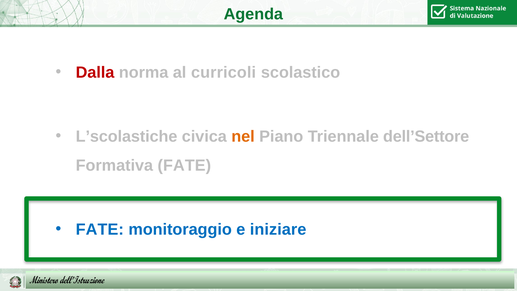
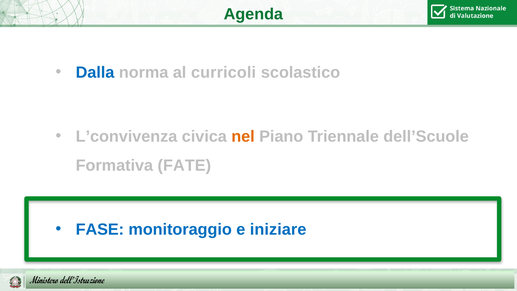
Dalla colour: red -> blue
L’scolastiche: L’scolastiche -> L’convivenza
dell’Settore: dell’Settore -> dell’Scuole
FATE at (100, 229): FATE -> FASE
